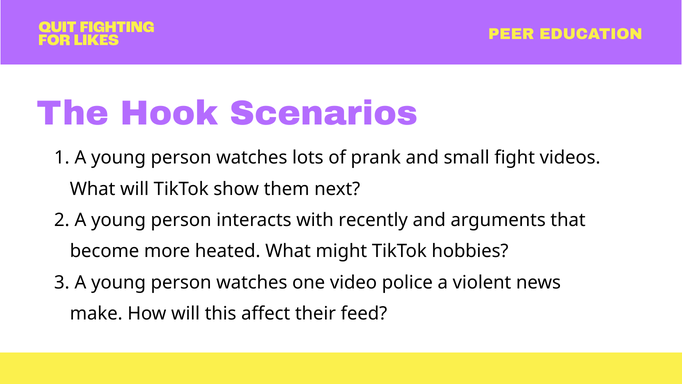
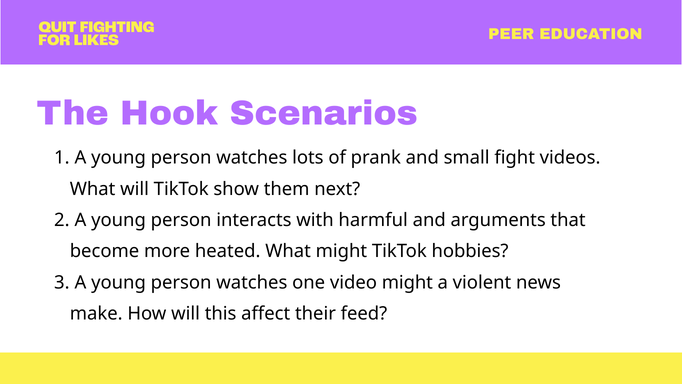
recently: recently -> harmful
video police: police -> might
